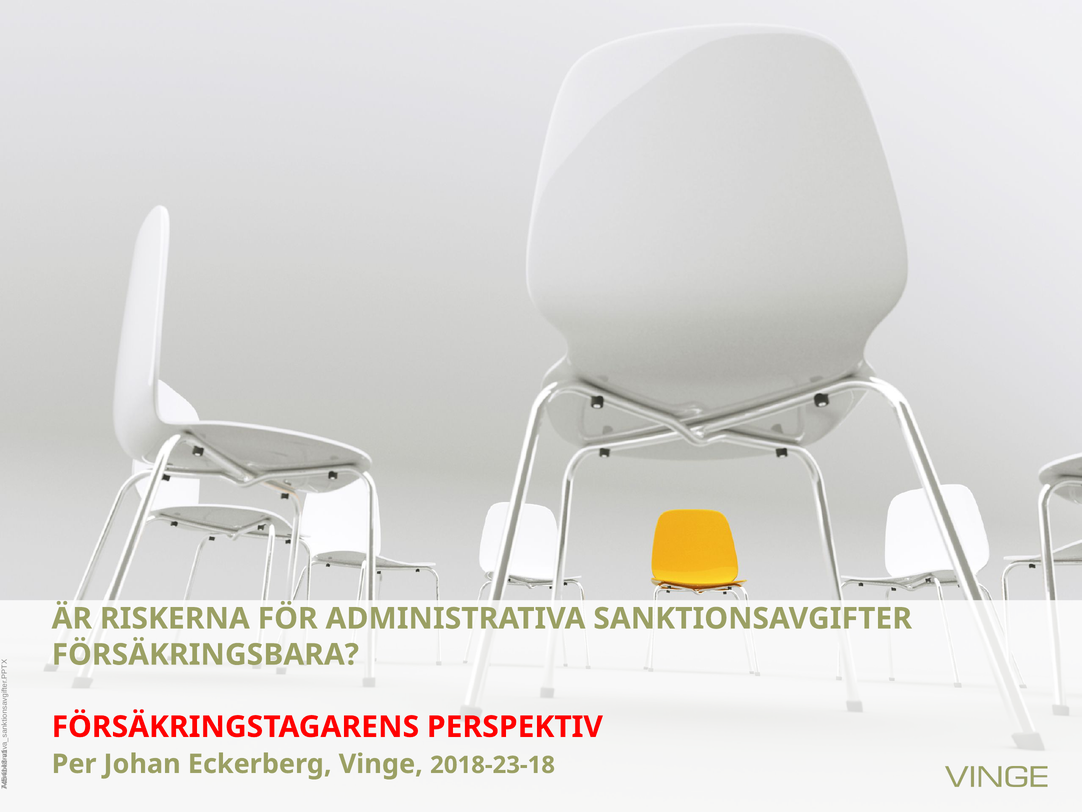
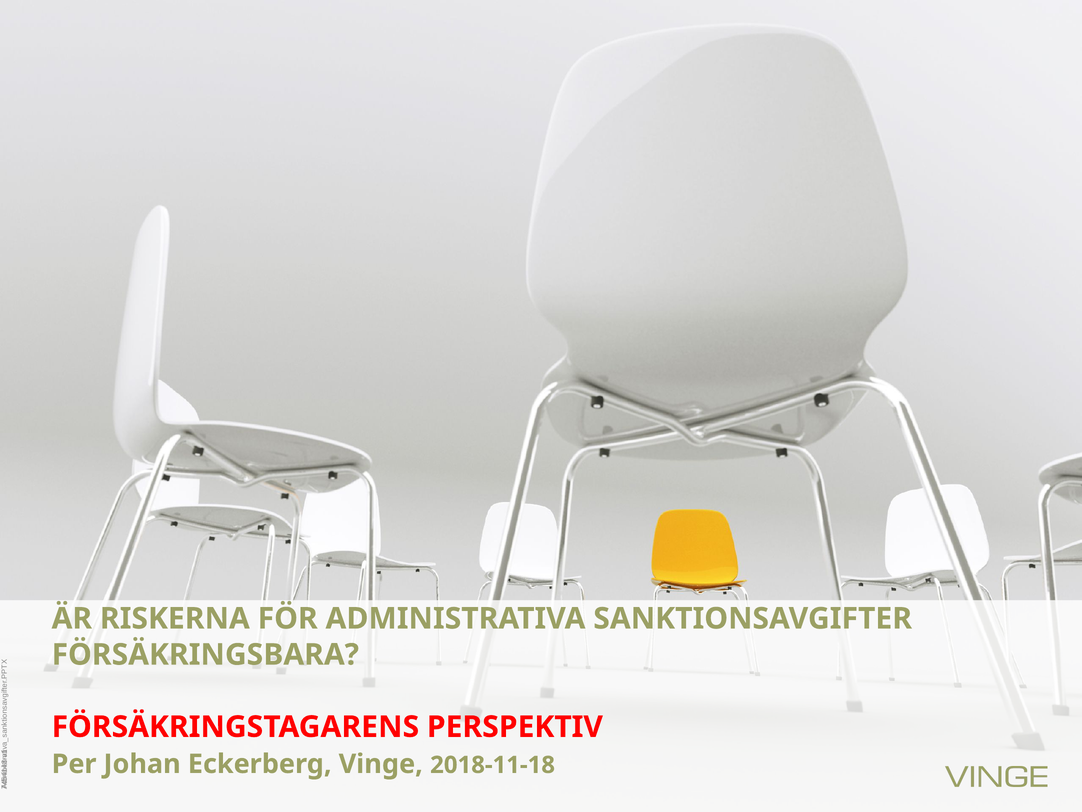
2018-23-18: 2018-23-18 -> 2018-11-18
